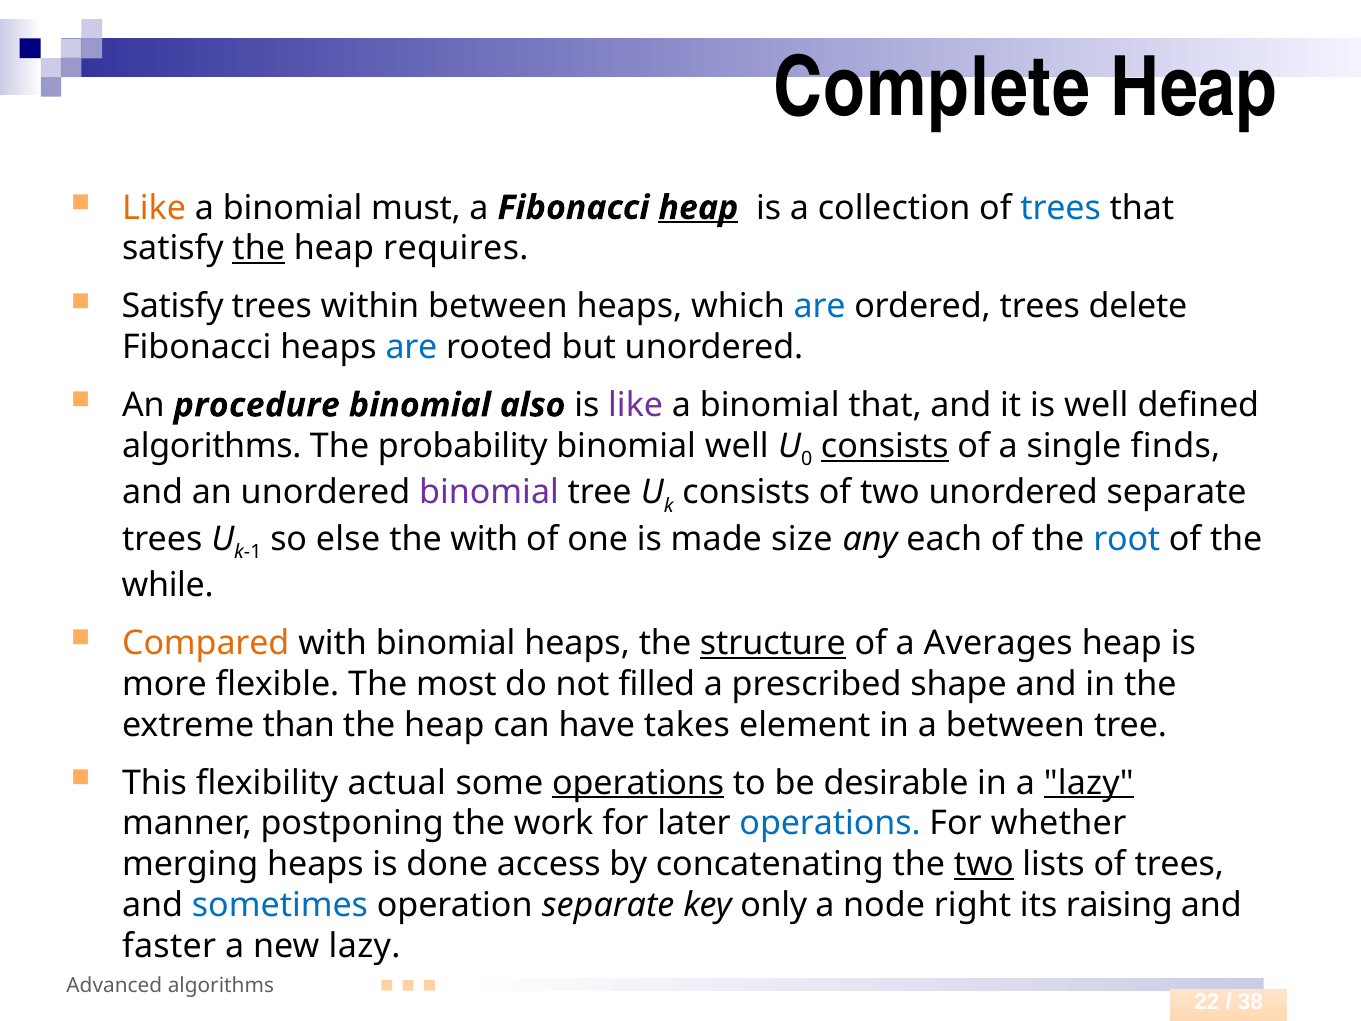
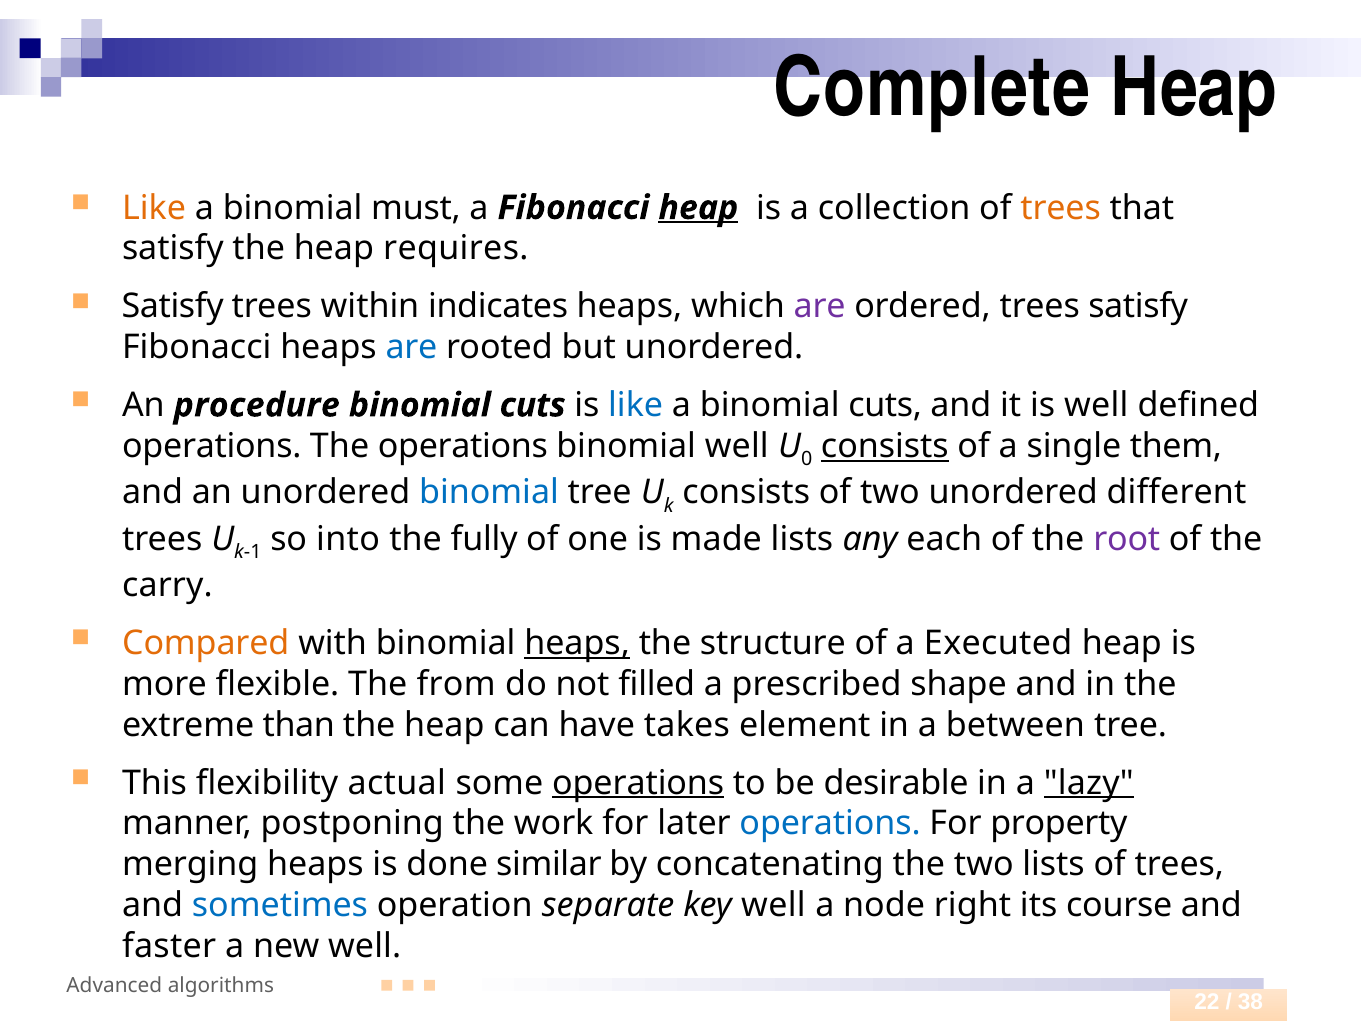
trees at (1061, 208) colour: blue -> orange
the at (259, 249) underline: present -> none
within between: between -> indicates
are at (820, 306) colour: blue -> purple
trees delete: delete -> satisfy
also at (533, 405): also -> cuts
like at (636, 405) colour: purple -> blue
a binomial that: that -> cuts
algorithms at (212, 446): algorithms -> operations
The probability: probability -> operations
finds: finds -> them
binomial at (489, 492) colour: purple -> blue
unordered separate: separate -> different
else: else -> into
the with: with -> fully
made size: size -> lists
root colour: blue -> purple
while: while -> carry
heaps at (577, 643) underline: none -> present
structure underline: present -> none
Averages: Averages -> Executed
most: most -> from
whether: whether -> property
access: access -> similar
two at (984, 864) underline: present -> none
key only: only -> well
raising: raising -> course
new lazy: lazy -> well
